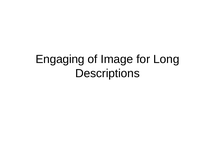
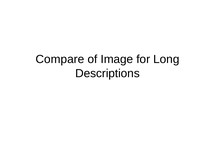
Engaging: Engaging -> Compare
